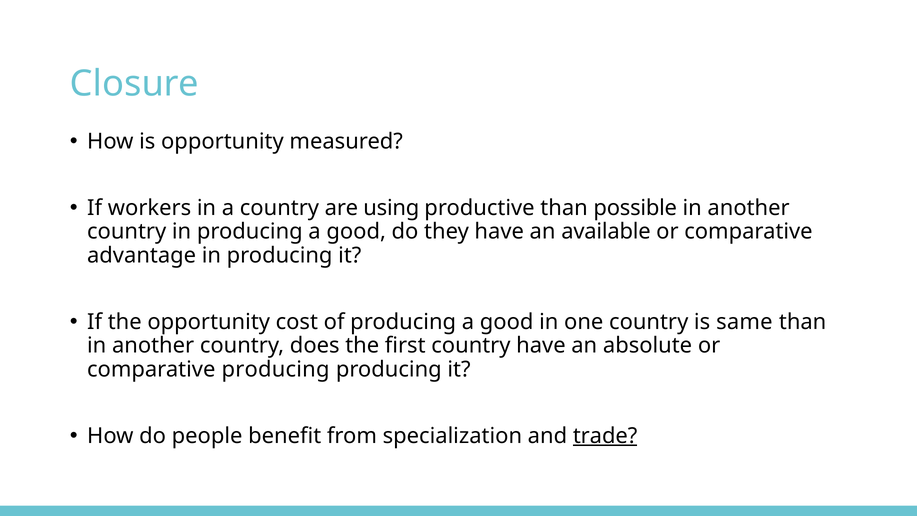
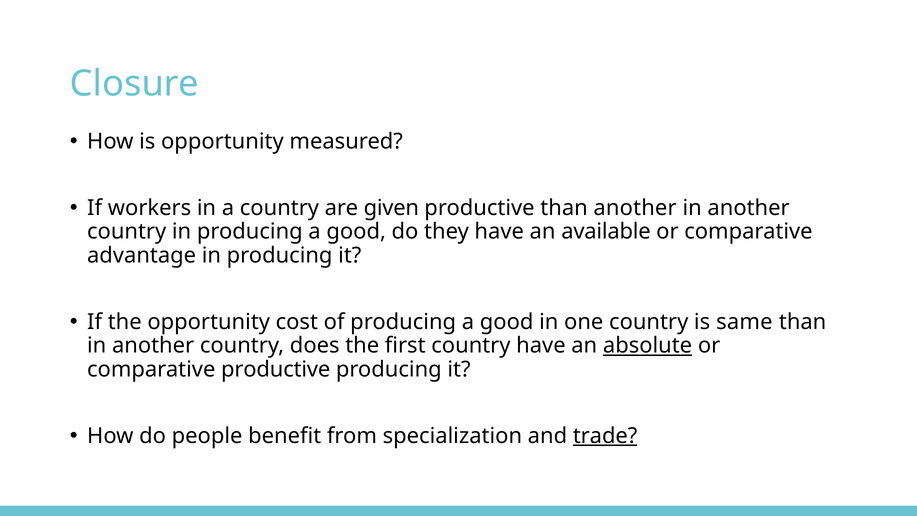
using: using -> given
than possible: possible -> another
absolute underline: none -> present
comparative producing: producing -> productive
